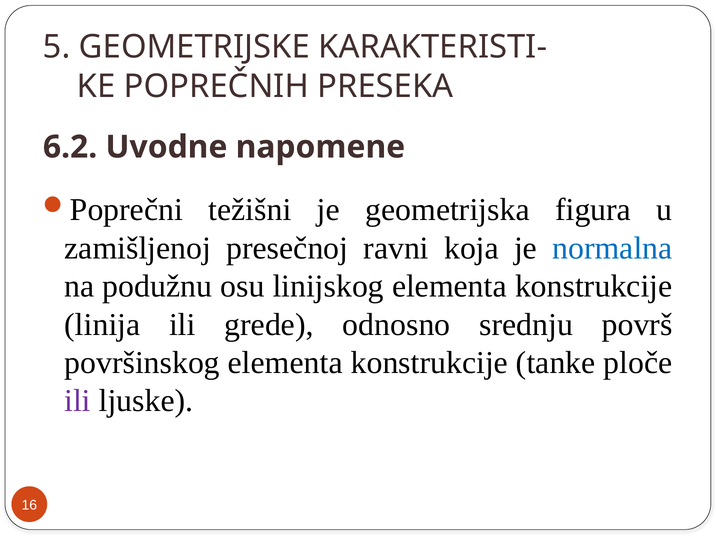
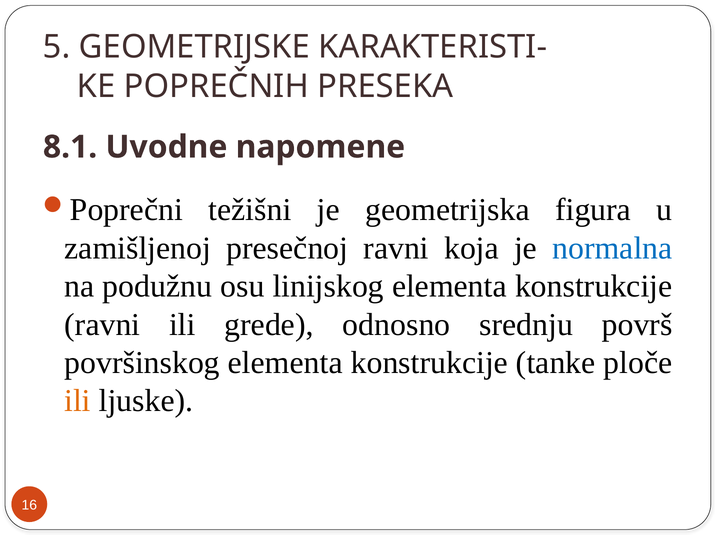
6.2: 6.2 -> 8.1
linija at (102, 325): linija -> ravni
ili at (78, 401) colour: purple -> orange
